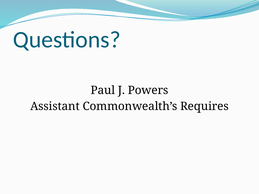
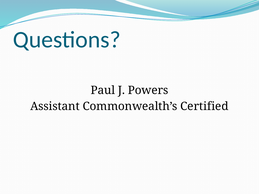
Requires: Requires -> Certified
